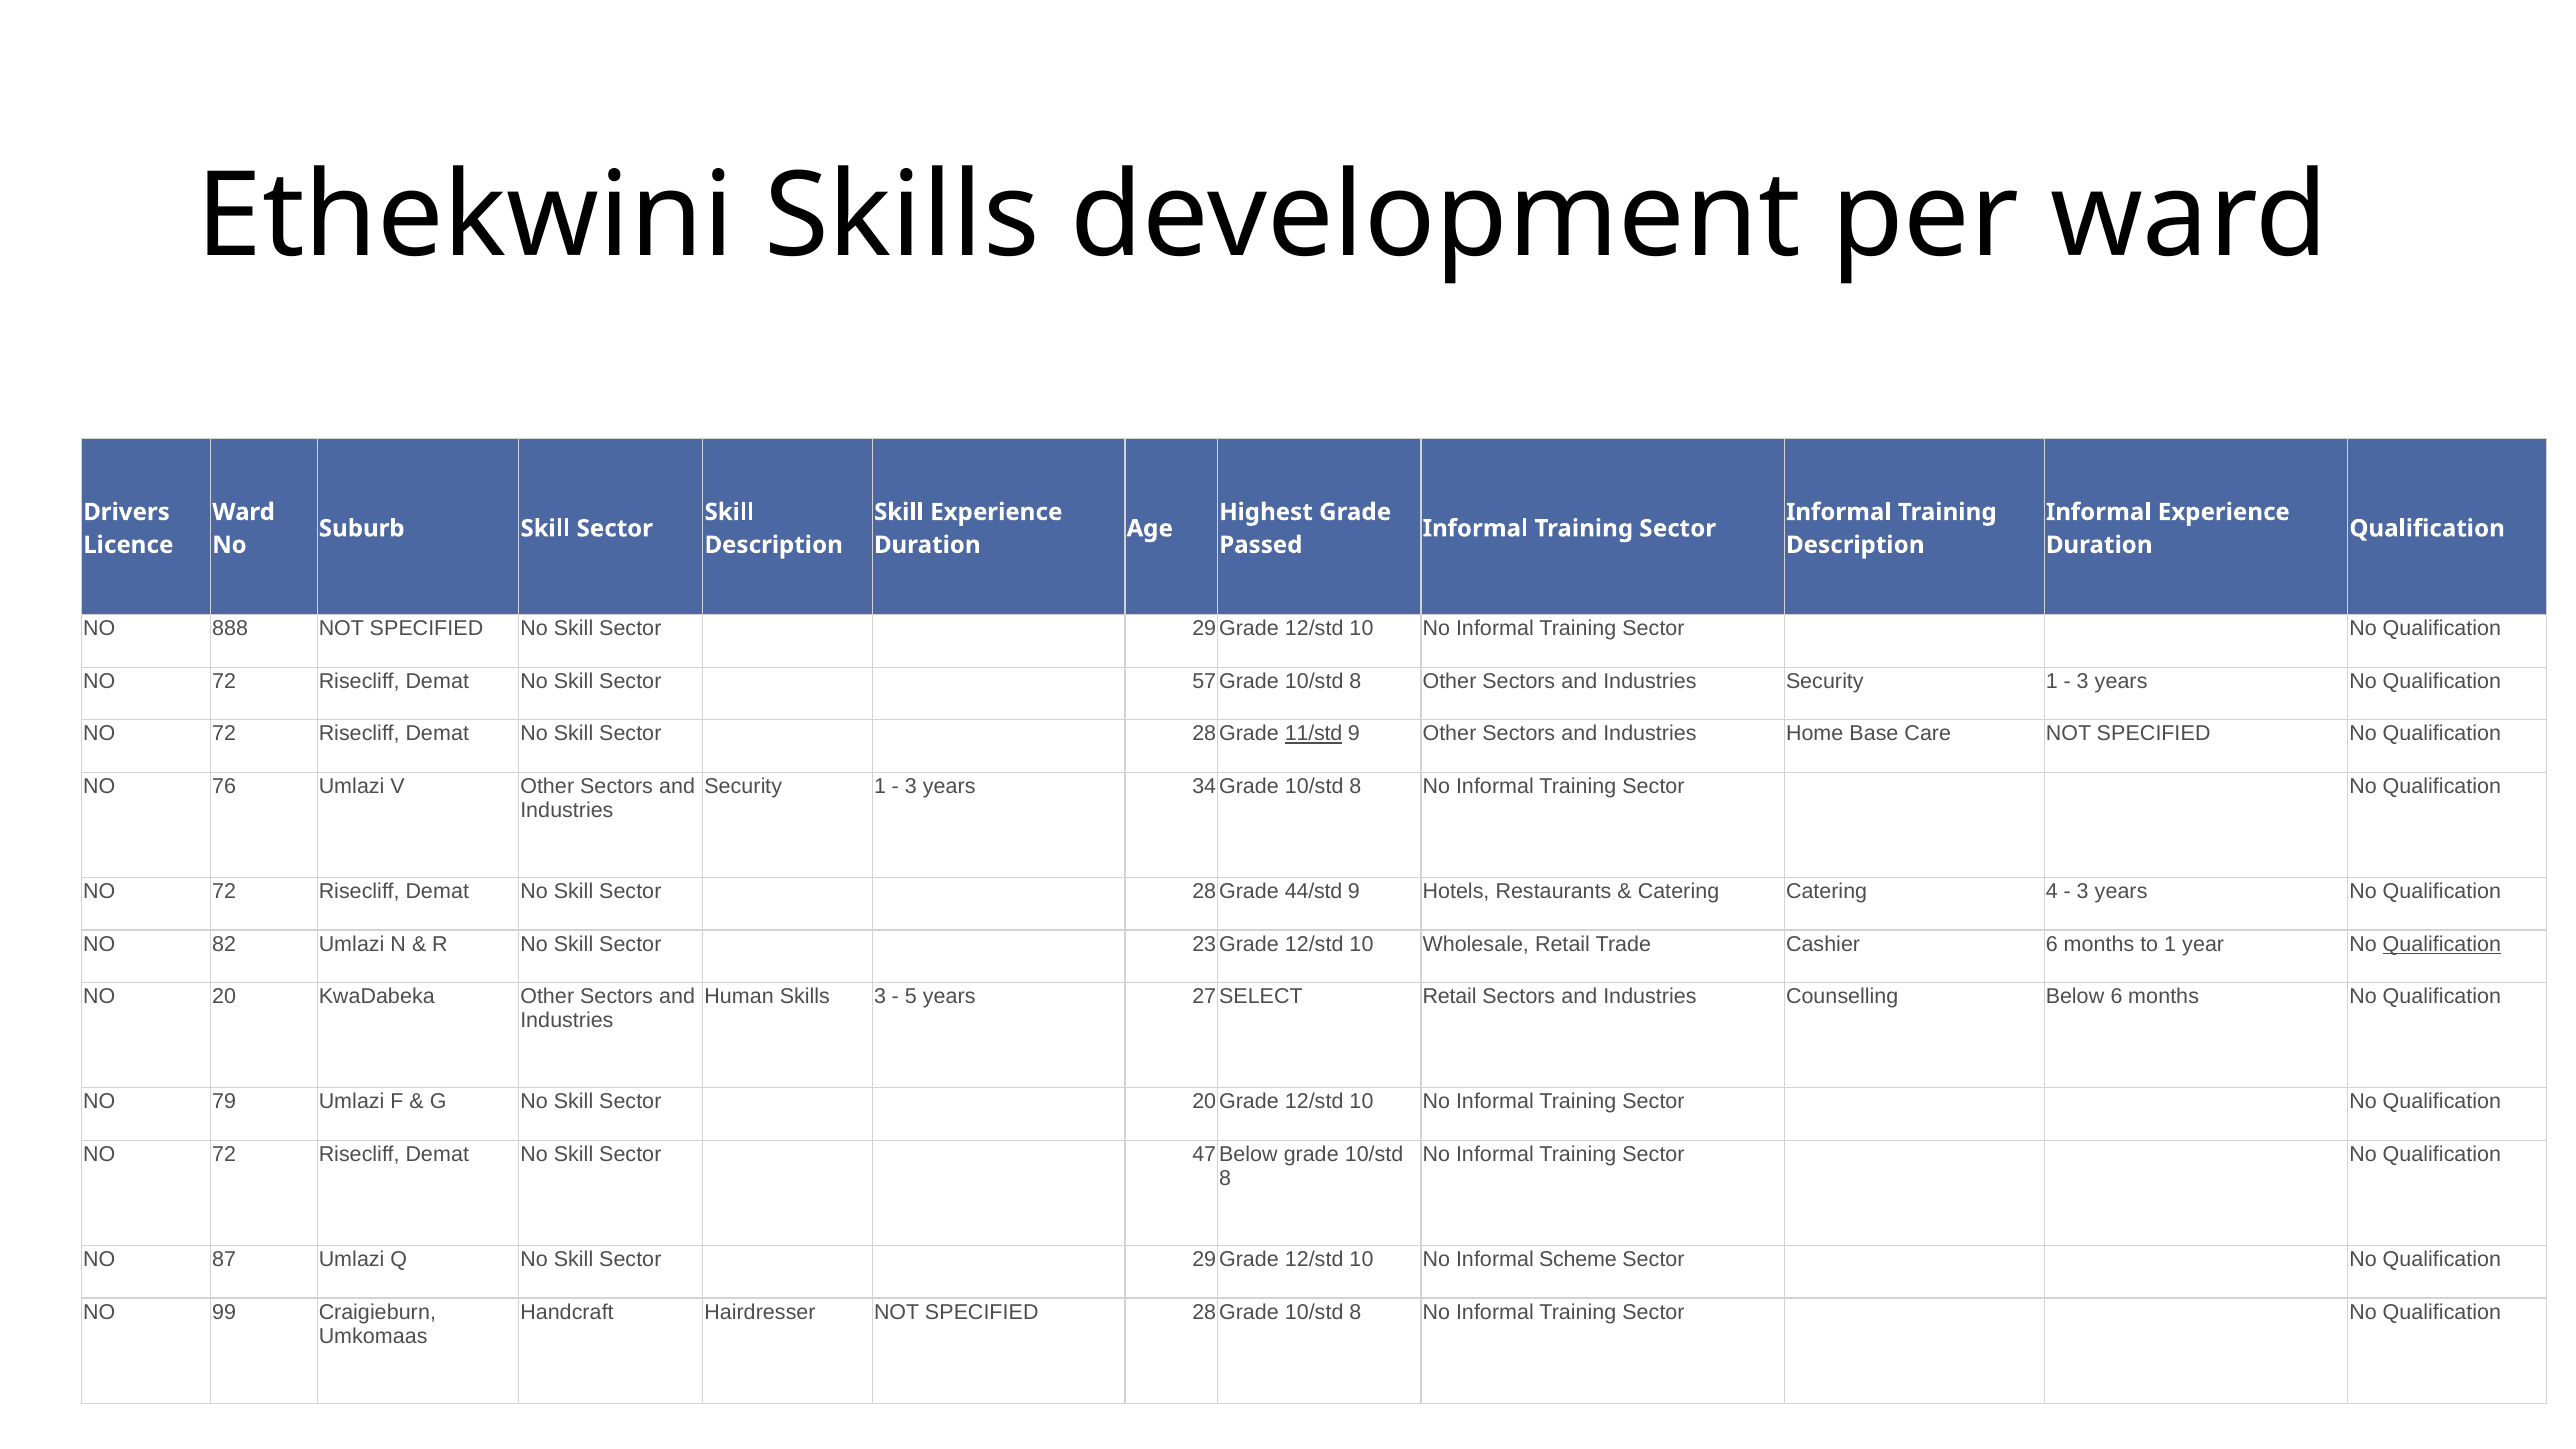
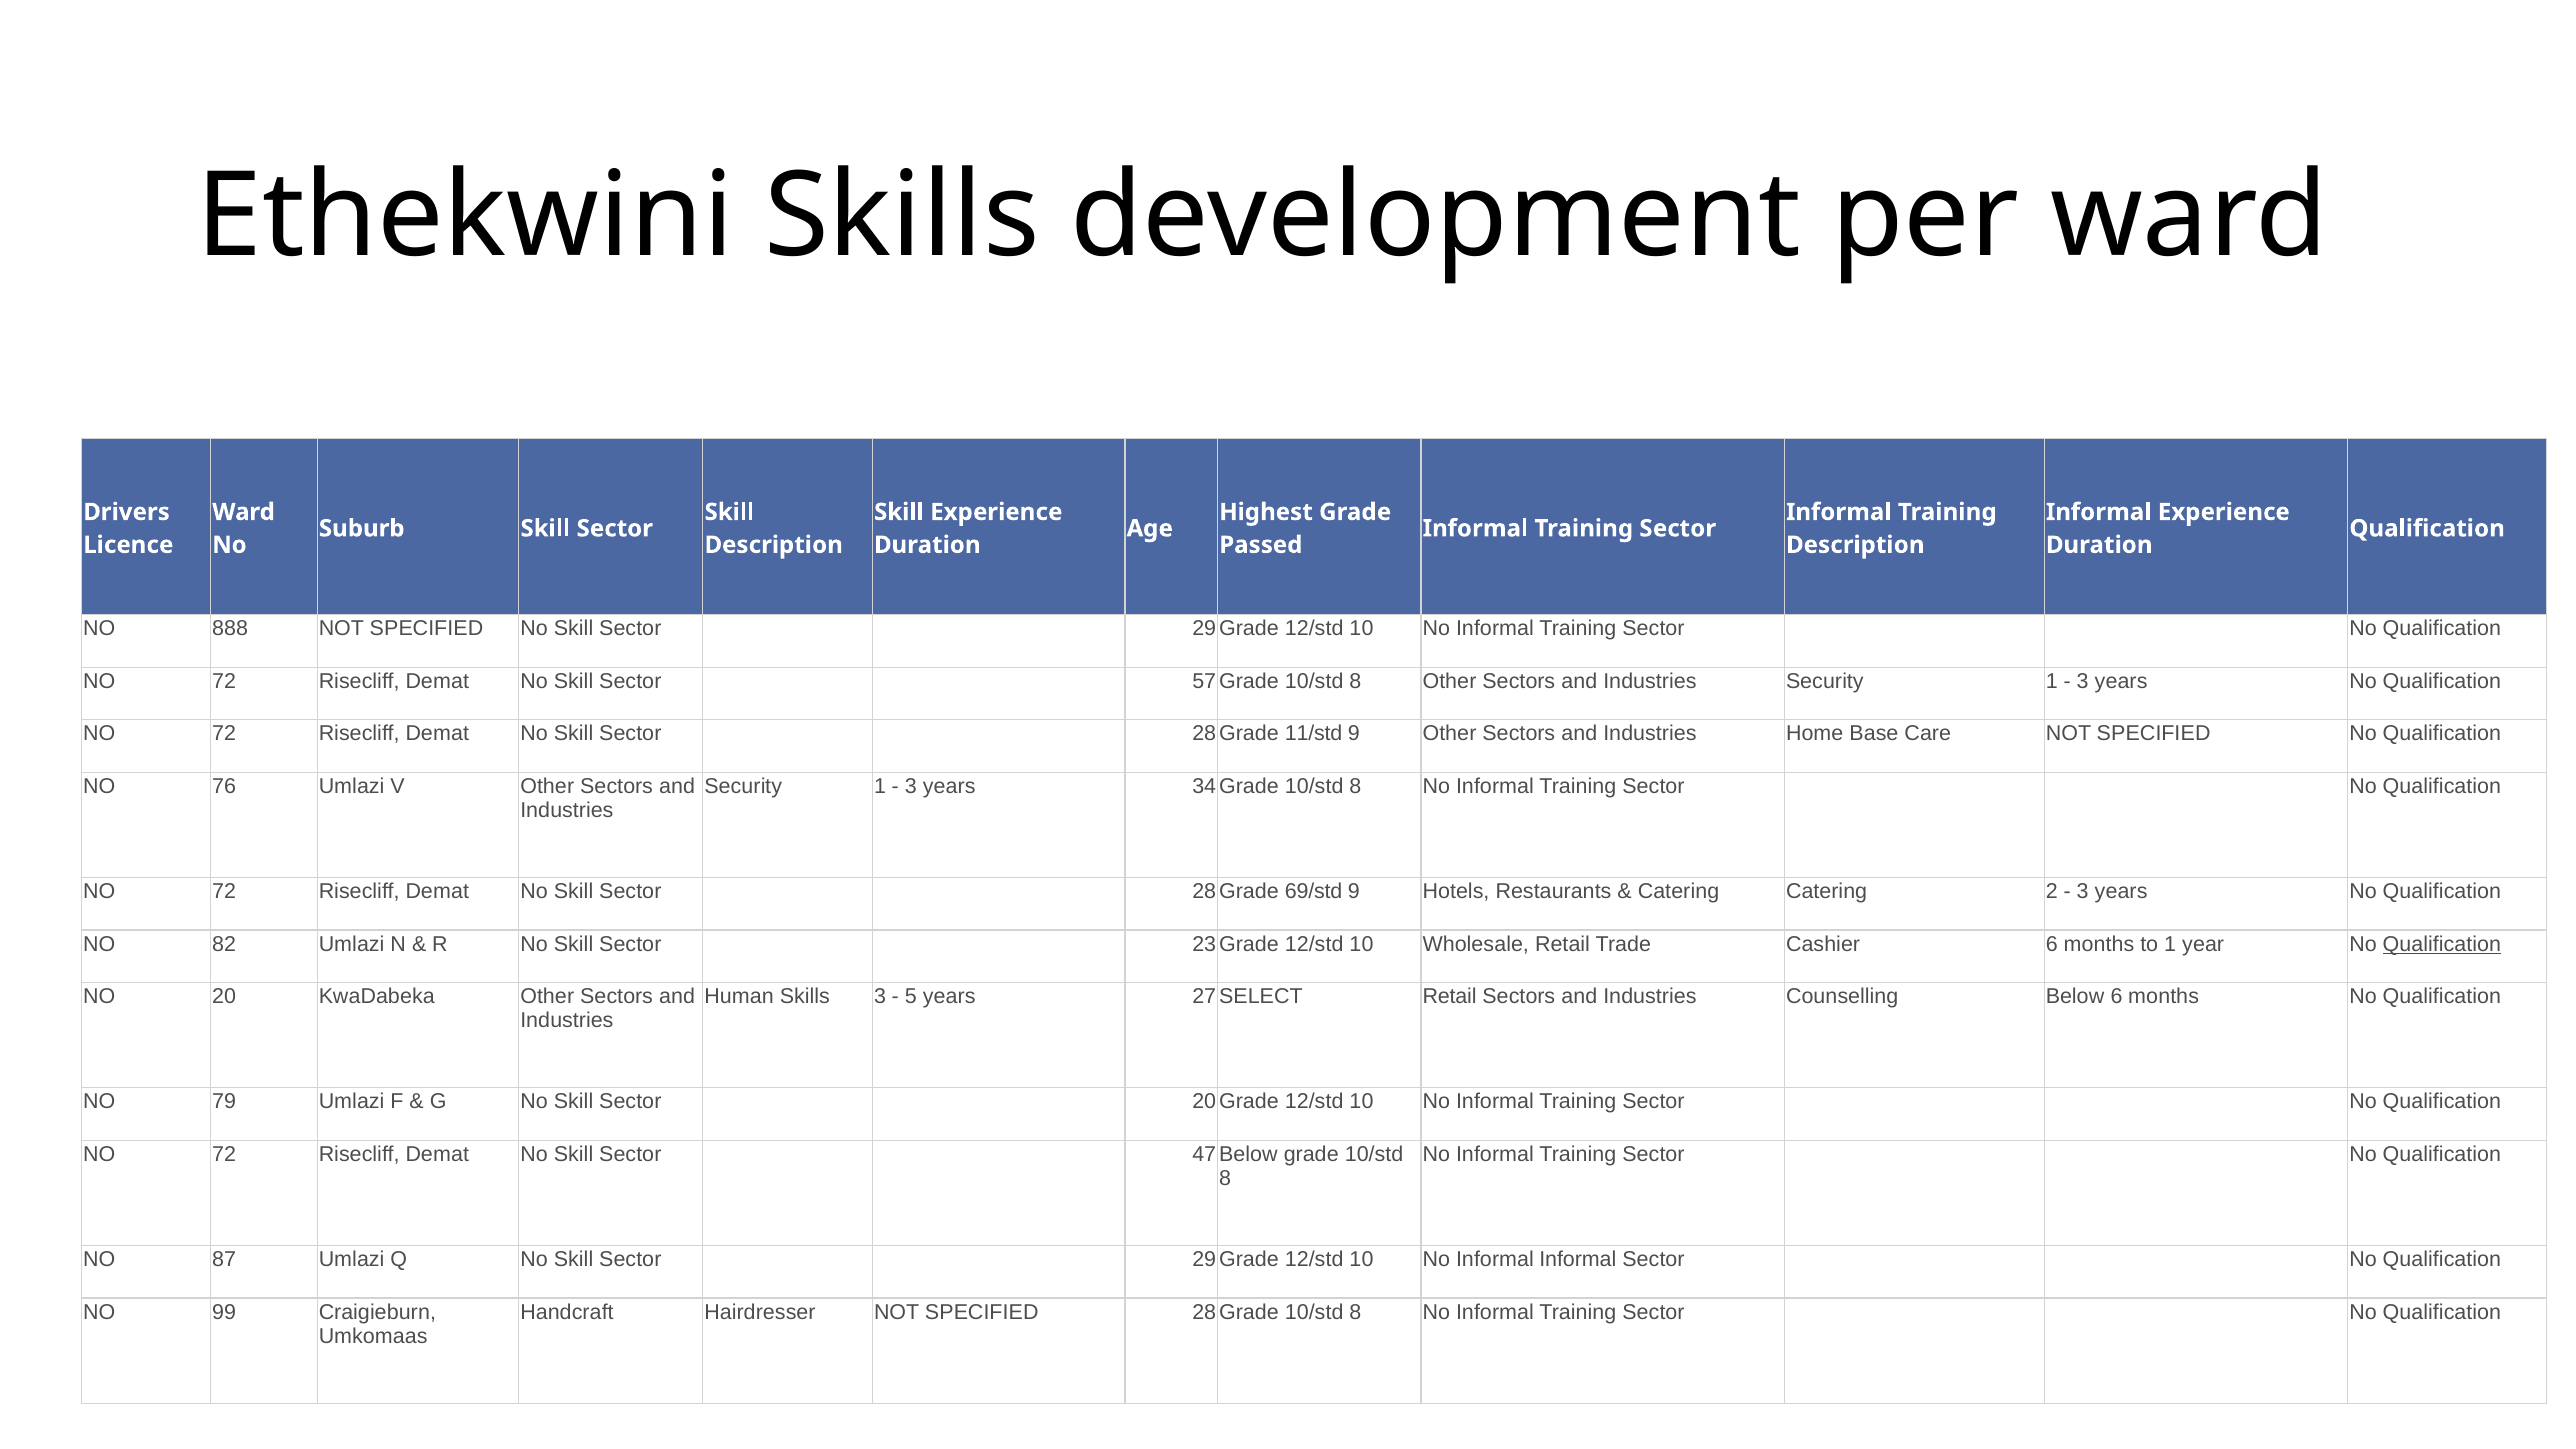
11/std underline: present -> none
44/std: 44/std -> 69/std
4: 4 -> 2
Informal Scheme: Scheme -> Informal
